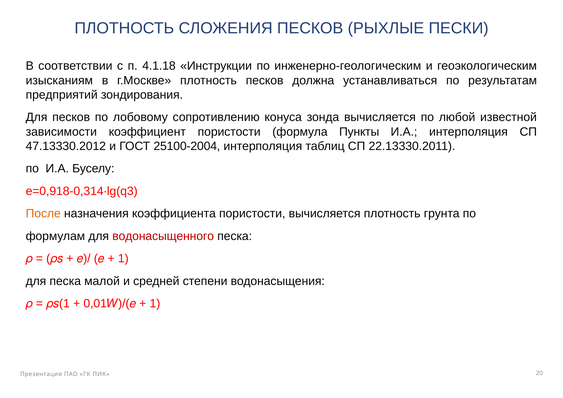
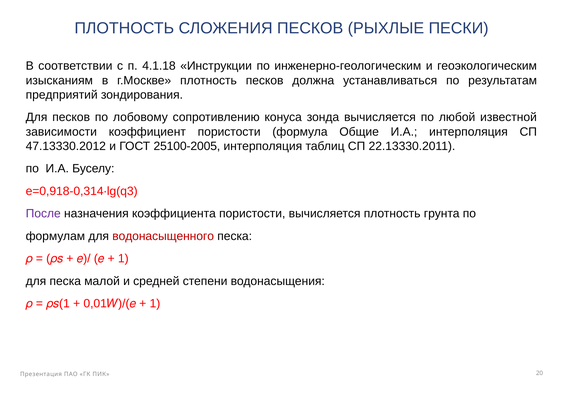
Пункты: Пункты -> Общие
25100-2004: 25100-2004 -> 25100-2005
После colour: orange -> purple
